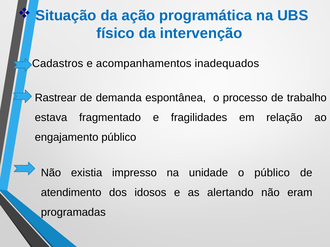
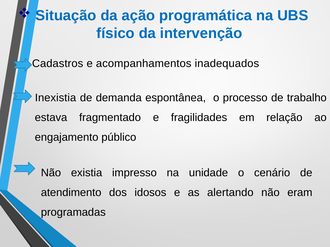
Rastrear: Rastrear -> Inexistia
o público: público -> cenário
